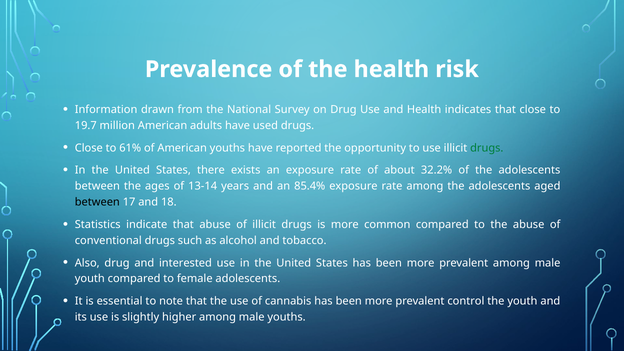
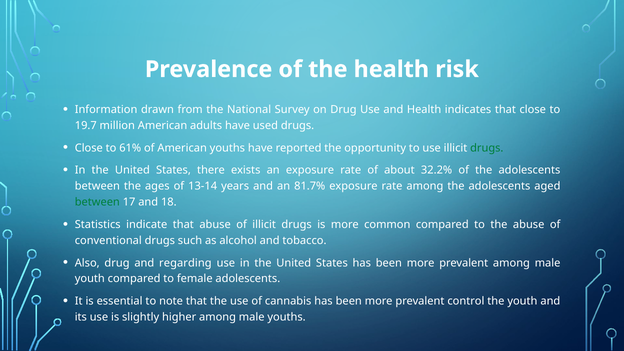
85.4%: 85.4% -> 81.7%
between at (97, 202) colour: black -> green
interested: interested -> regarding
